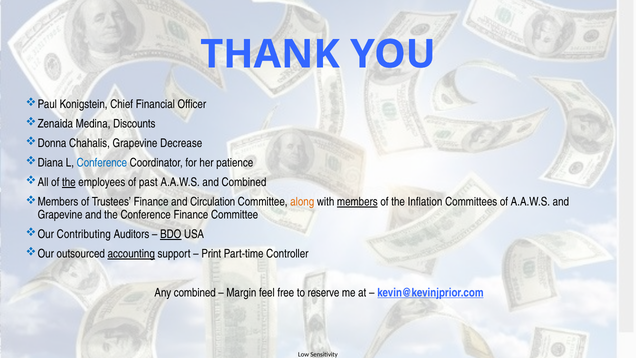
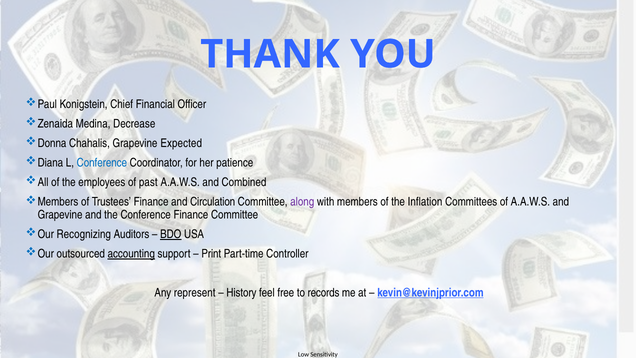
Discounts: Discounts -> Decrease
Decrease: Decrease -> Expected
the at (69, 182) underline: present -> none
along colour: orange -> purple
members at (357, 202) underline: present -> none
Contributing: Contributing -> Recognizing
Any combined: combined -> represent
Margin: Margin -> History
reserve: reserve -> records
